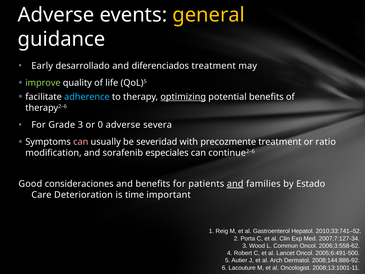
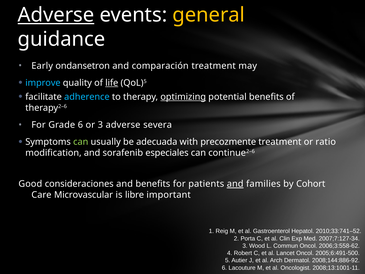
Adverse at (56, 15) underline: none -> present
desarrollado: desarrollado -> ondansetron
diferenciados: diferenciados -> comparación
improve colour: light green -> light blue
life underline: none -> present
Grade 3: 3 -> 6
or 0: 0 -> 3
can at (81, 142) colour: pink -> light green
severidad: severidad -> adecuada
Estado: Estado -> Cohort
Deterioration: Deterioration -> Microvascular
time: time -> libre
